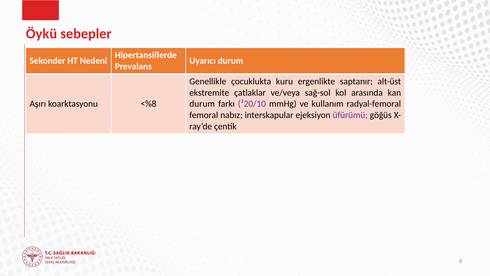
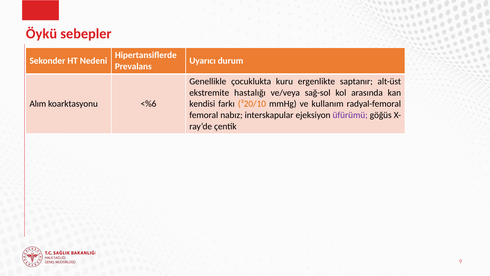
çatlaklar: çatlaklar -> hastalığı
Aşırı: Aşırı -> Alım
<%8: <%8 -> <%6
durum at (202, 104): durum -> kendisi
³20/10 colour: purple -> orange
